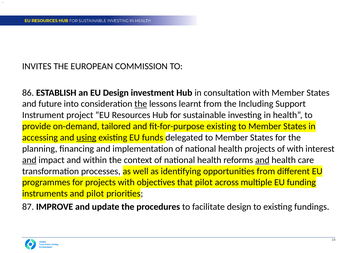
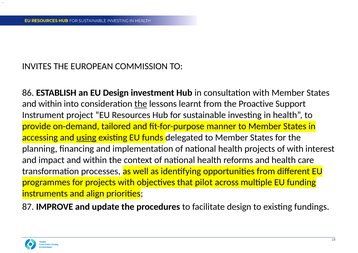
future at (50, 104): future -> within
Including: Including -> Proactive
fit-for-purpose existing: existing -> manner
and at (29, 160) underline: present -> none
and at (262, 160) underline: present -> none
and pilot: pilot -> align
